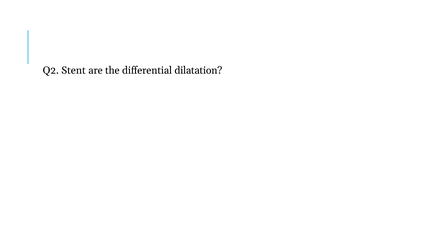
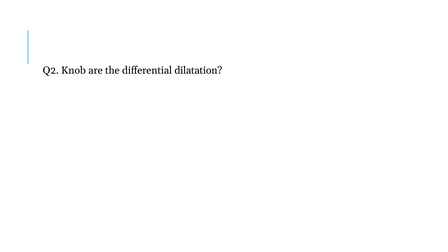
Stent: Stent -> Knob
